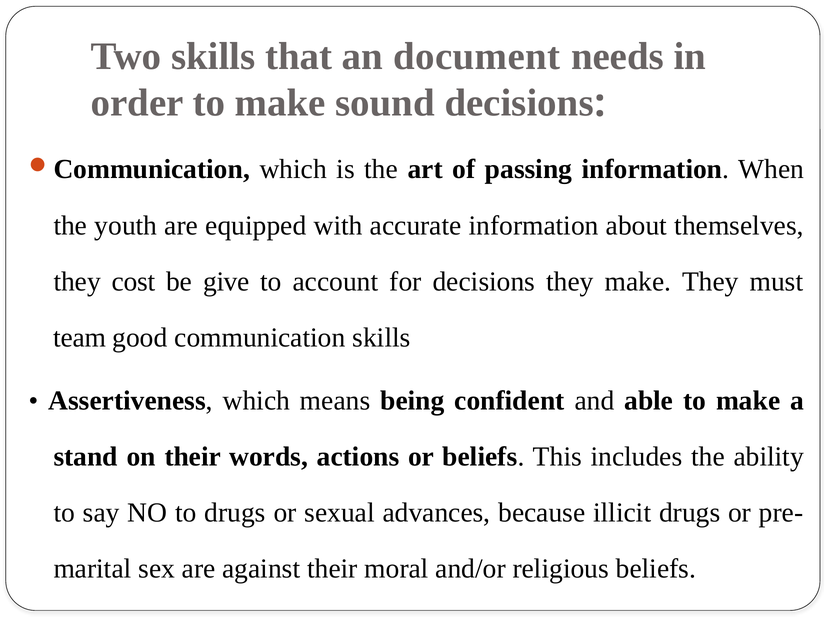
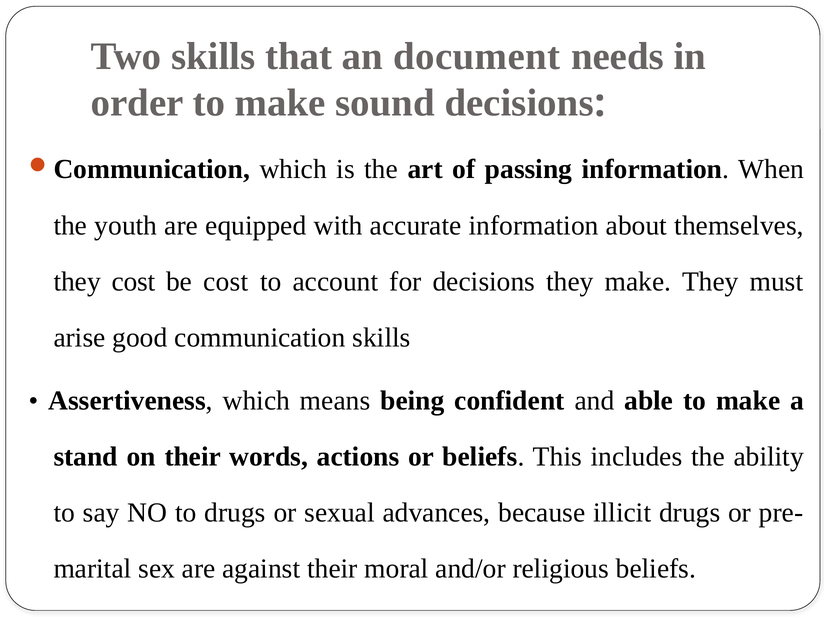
be give: give -> cost
team: team -> arise
